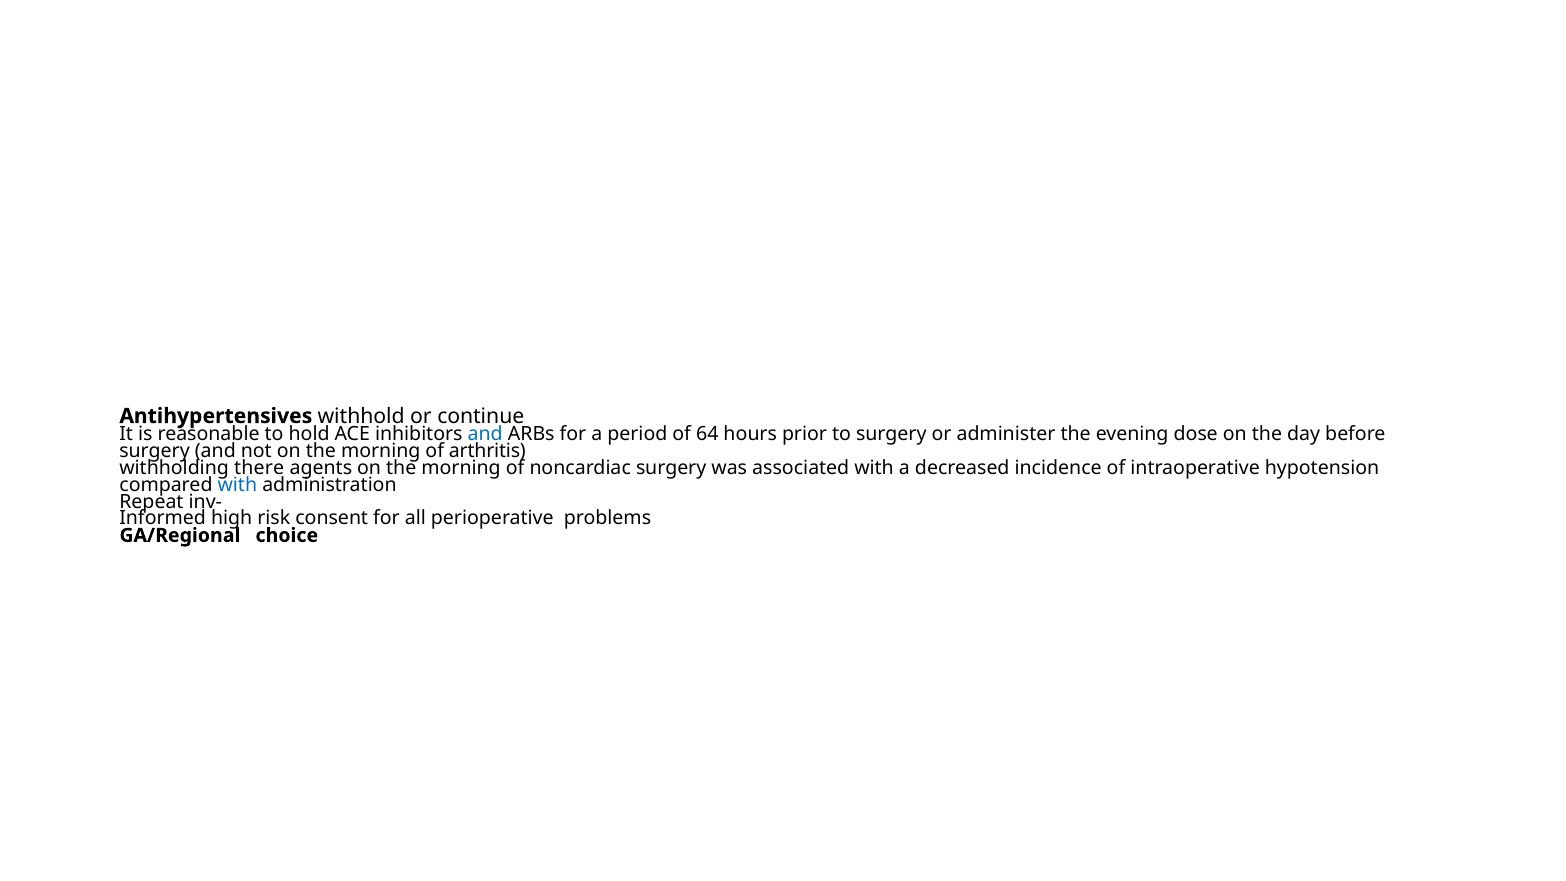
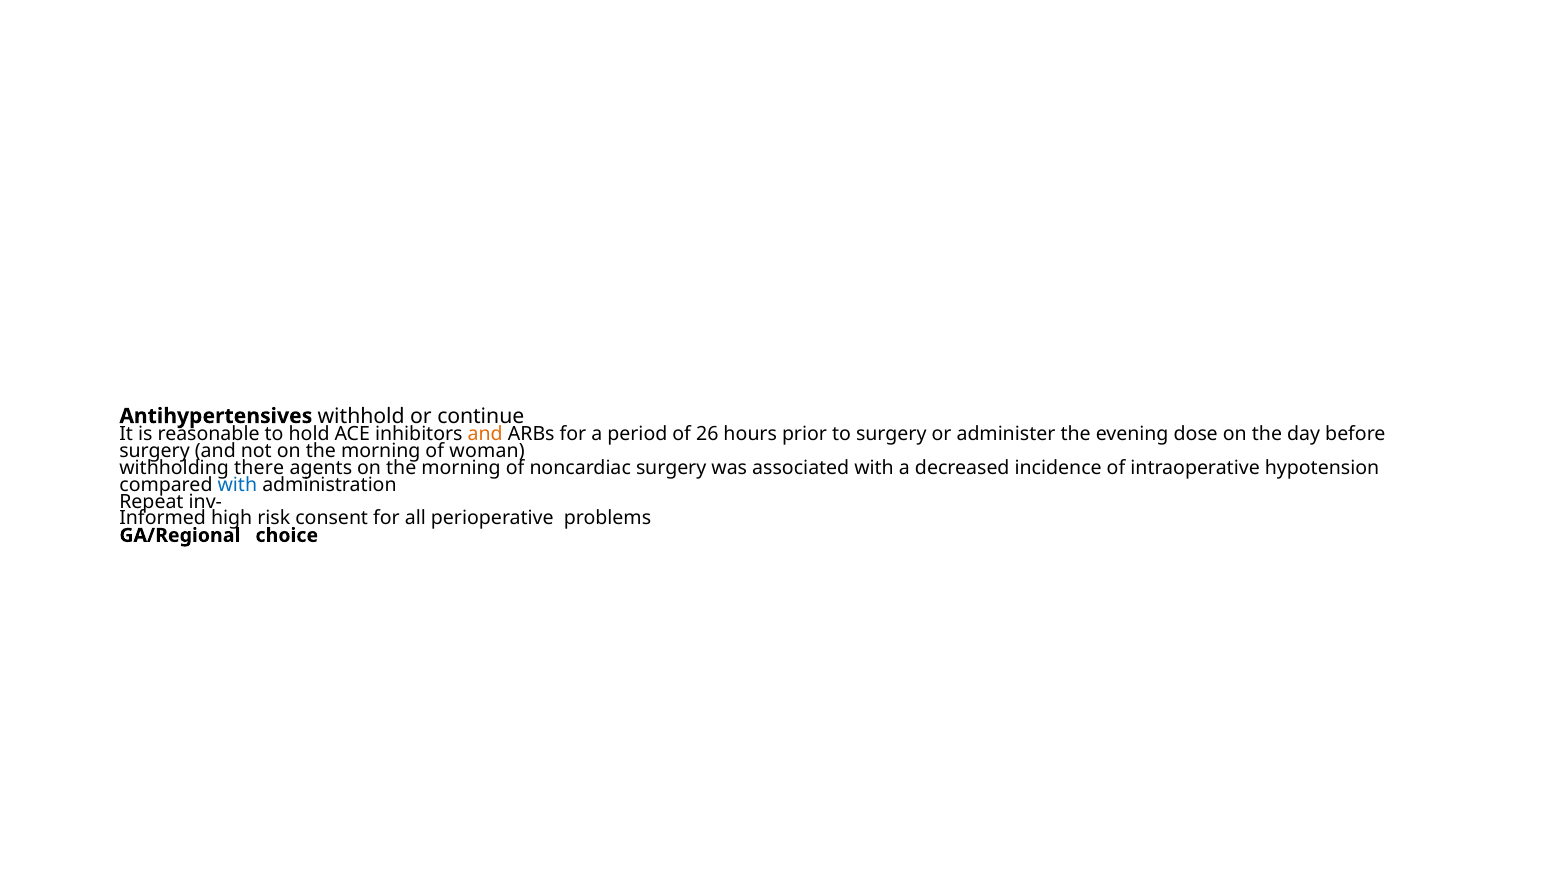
and at (485, 434) colour: blue -> orange
64: 64 -> 26
arthritis: arthritis -> woman
